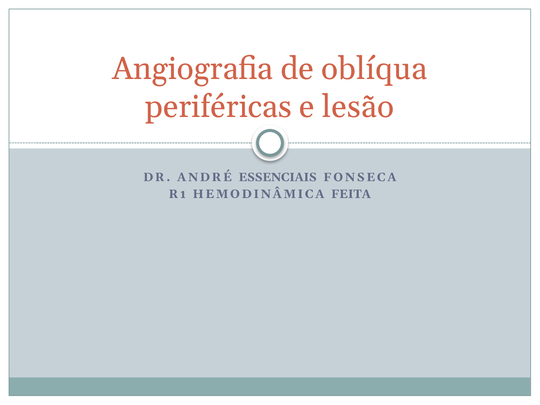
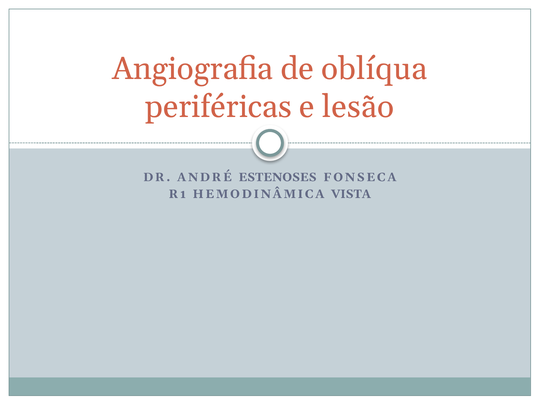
ESSENCIAIS: ESSENCIAIS -> ESTENOSES
FEITA: FEITA -> VISTA
